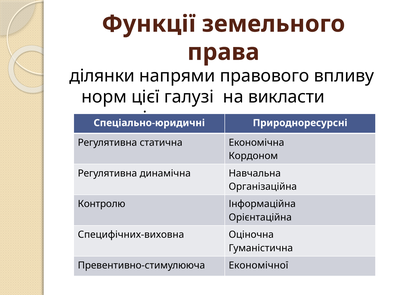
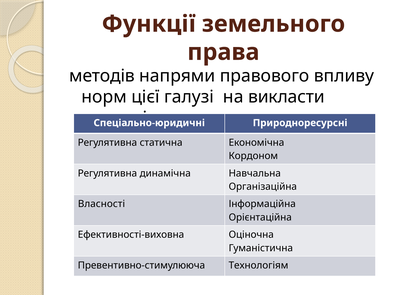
ділянки: ділянки -> методів
Контролю: Контролю -> Власності
Специфічних-виховна: Специфічних-виховна -> Ефективності-виховна
Економічної: Економічної -> Технологіям
